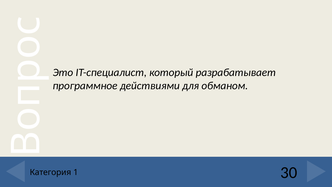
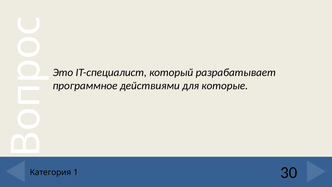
обманом: обманом -> которые
